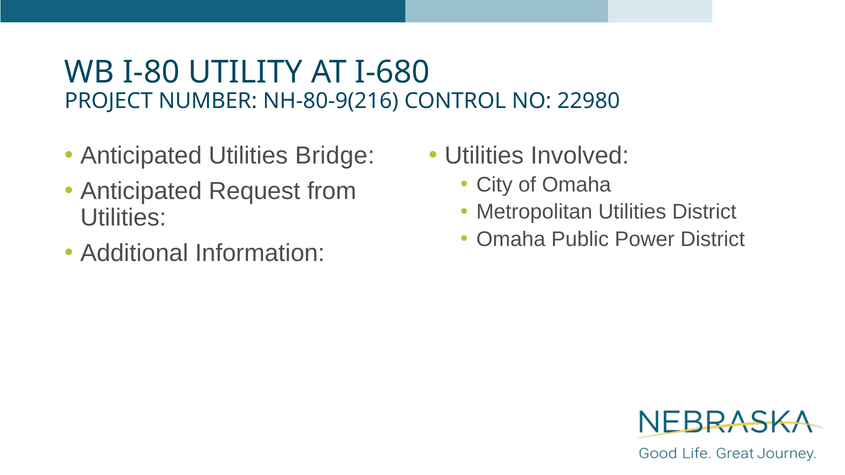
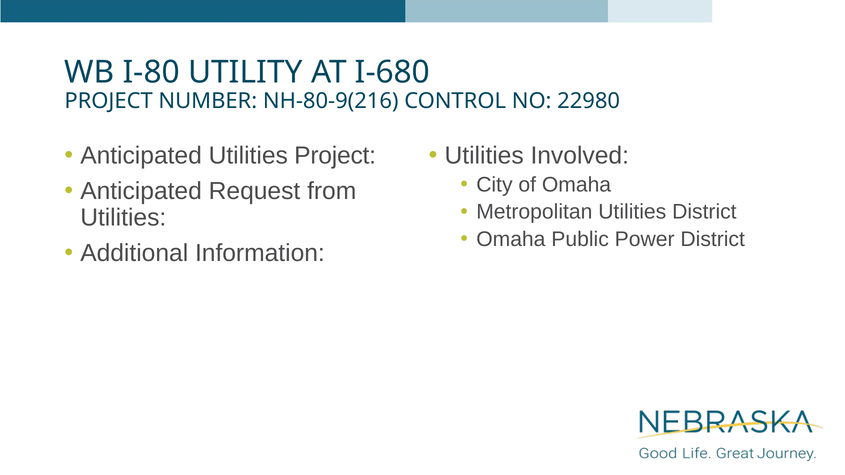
Utilities Bridge: Bridge -> Project
